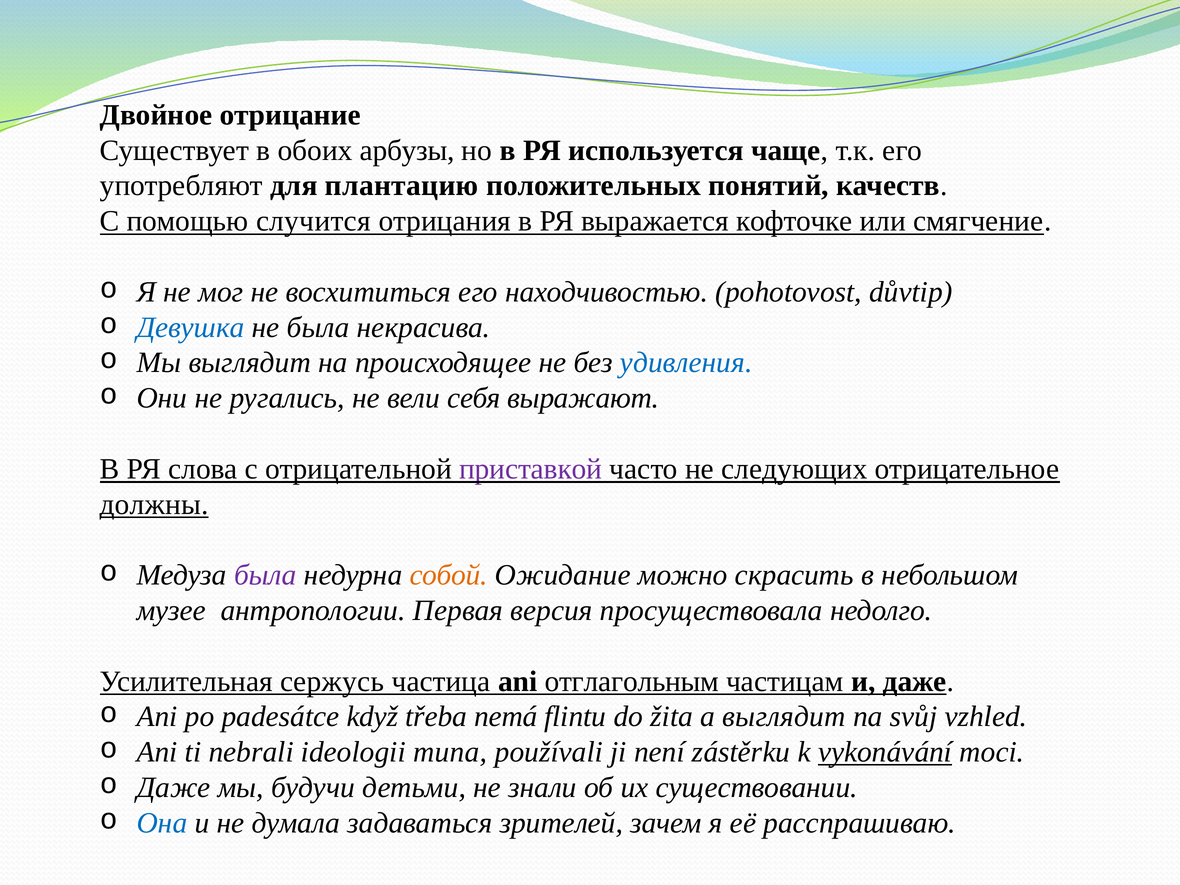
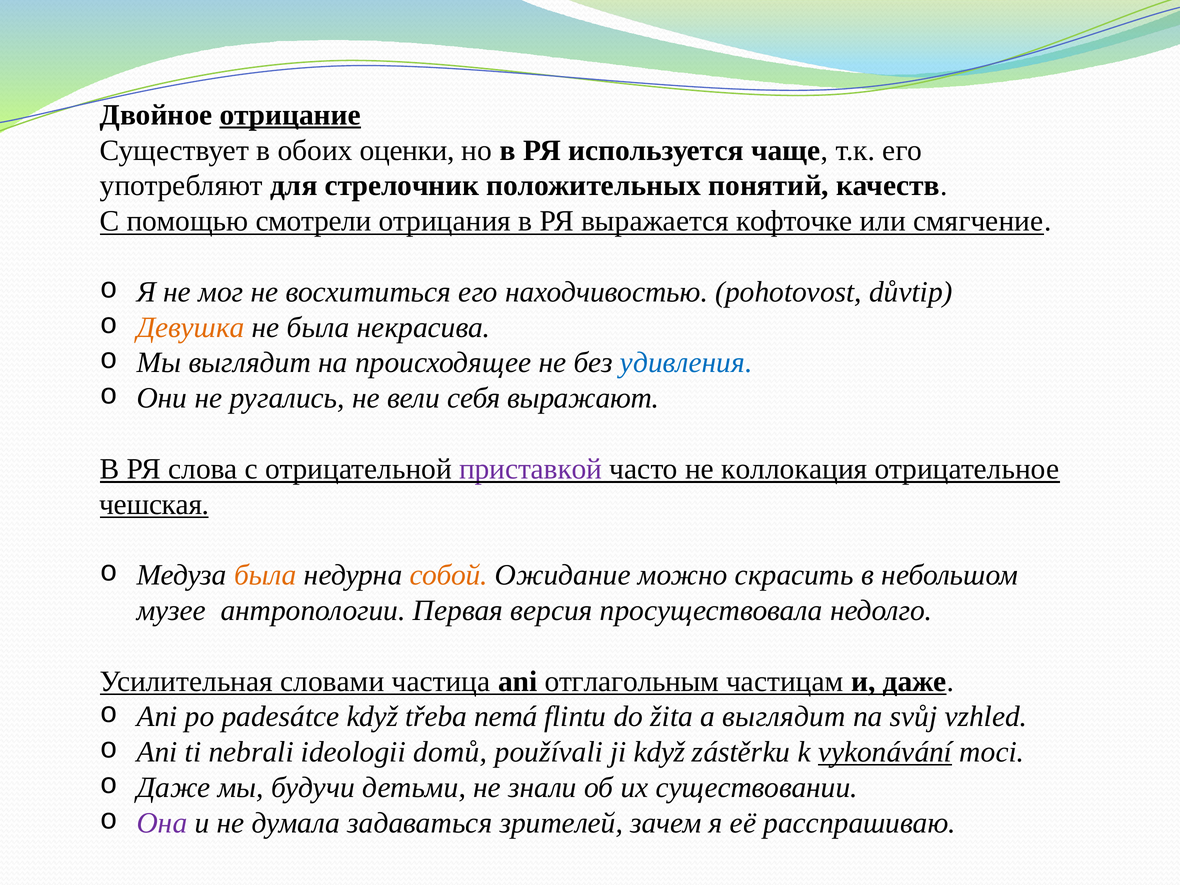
отрицание underline: none -> present
арбузы: арбузы -> оценки
плантацию: плантацию -> стрелочник
случится: случится -> смотрели
Девушка colour: blue -> orange
следующих: следующих -> коллокация
должны: должны -> чешская
была at (265, 575) colour: purple -> orange
сержусь: сержусь -> словами
типа: типа -> domů
ji není: není -> když
Она colour: blue -> purple
